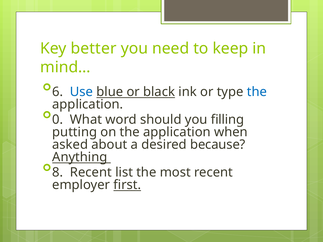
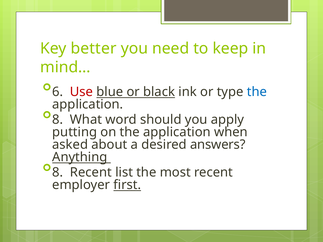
Use colour: blue -> red
0 at (58, 120): 0 -> 8
filling: filling -> apply
because: because -> answers
